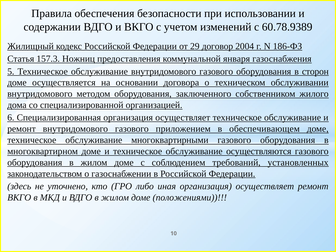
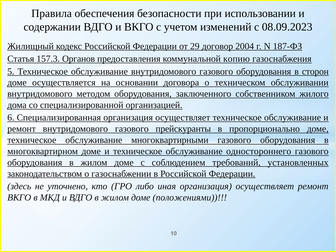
60.78.9389: 60.78.9389 -> 08.09.2023
186-ФЗ: 186-ФЗ -> 187-ФЗ
Ножниц: Ножниц -> Органов
января: января -> копию
приложением: приложением -> прейскуранты
обеспечивающем: обеспечивающем -> пропорционально
осуществляются: осуществляются -> одностороннего
